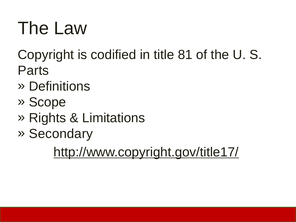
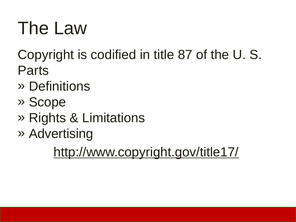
81: 81 -> 87
Secondary: Secondary -> Advertising
